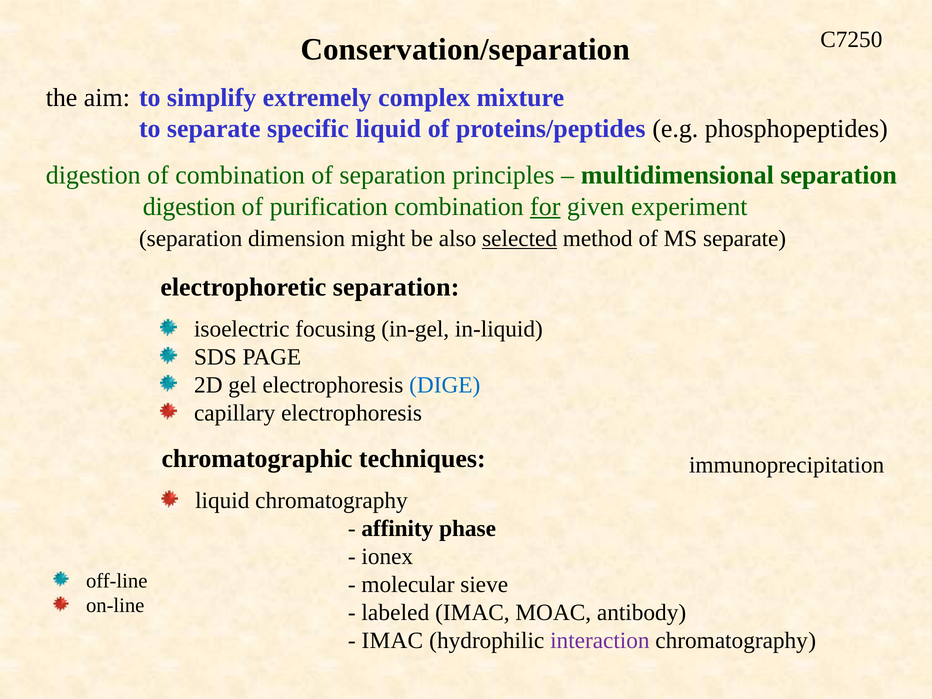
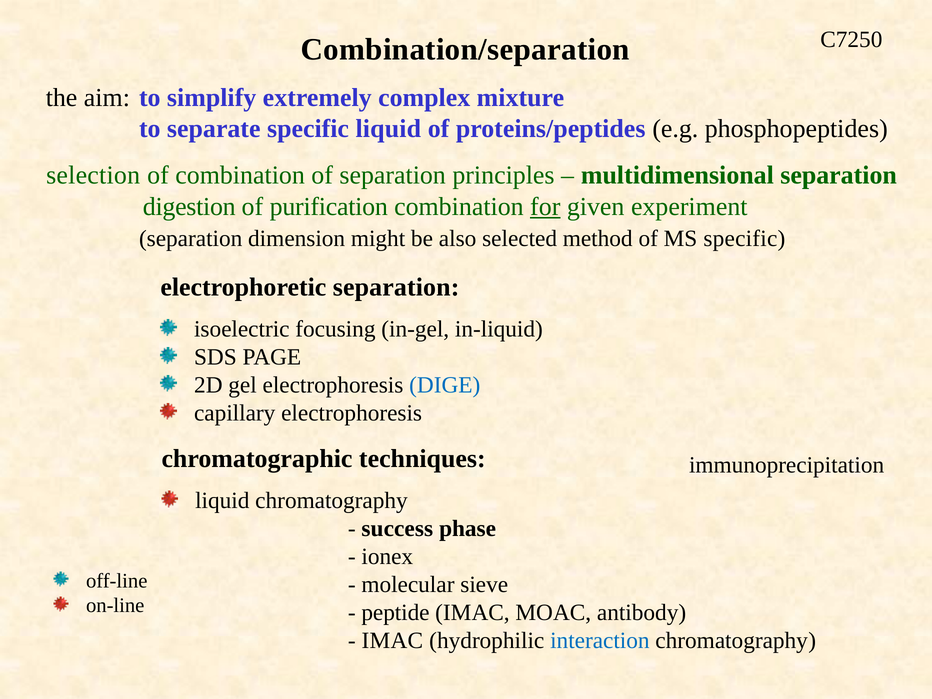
Conservation/separation: Conservation/separation -> Combination/separation
digestion at (93, 175): digestion -> selection
selected underline: present -> none
MS separate: separate -> specific
affinity: affinity -> success
labeled: labeled -> peptide
interaction colour: purple -> blue
